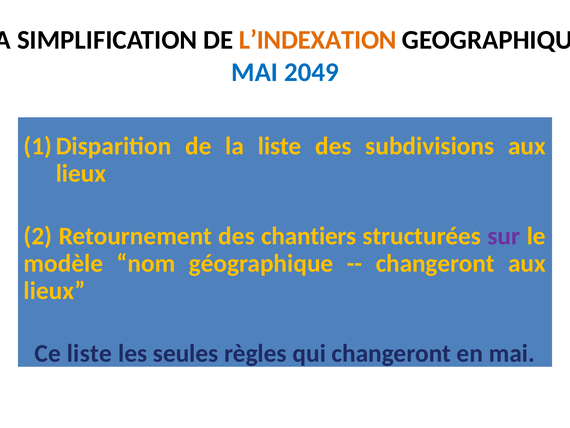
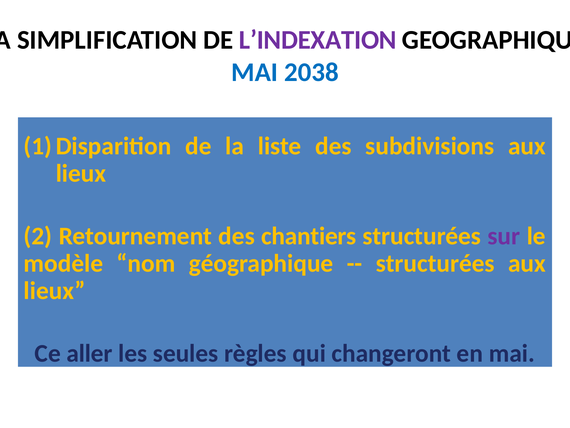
L’INDEXATION colour: orange -> purple
2049: 2049 -> 2038
changeront at (435, 263): changeront -> structurées
Ce liste: liste -> aller
